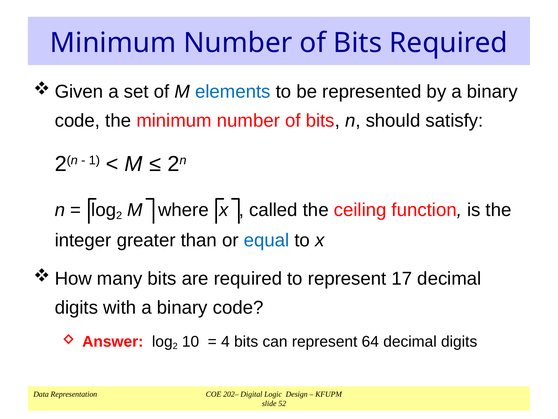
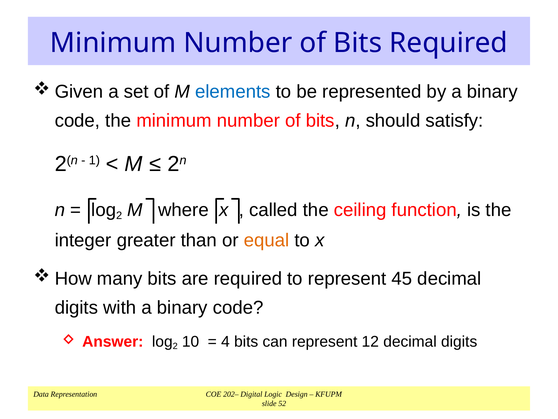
equal colour: blue -> orange
17: 17 -> 45
64: 64 -> 12
